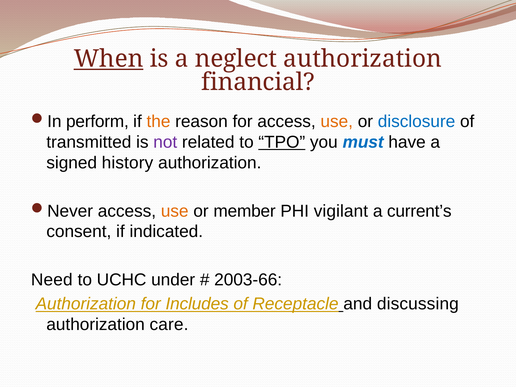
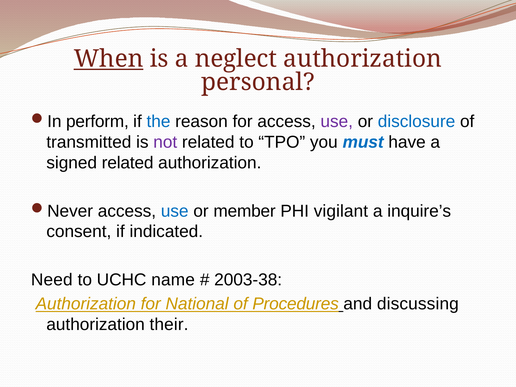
financial: financial -> personal
the colour: orange -> blue
use at (337, 122) colour: orange -> purple
TPO underline: present -> none
signed history: history -> related
use at (175, 211) colour: orange -> blue
current’s: current’s -> inquire’s
under: under -> name
2003-66: 2003-66 -> 2003-38
Includes: Includes -> National
Receptacle: Receptacle -> Procedures
care: care -> their
